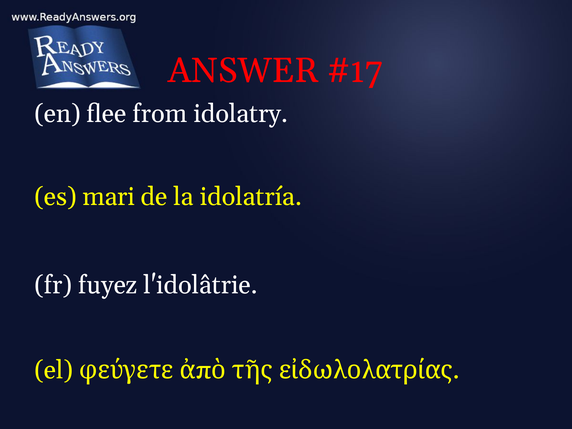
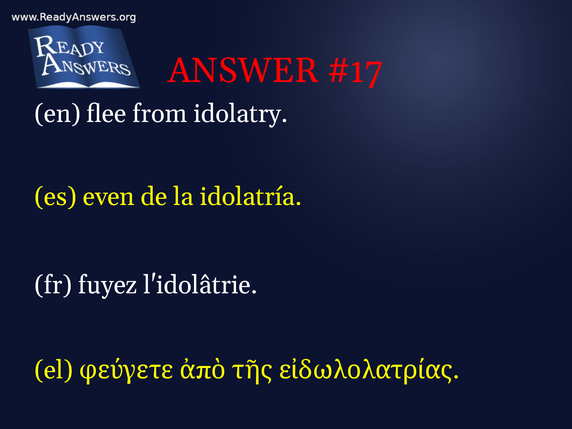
mari: mari -> even
